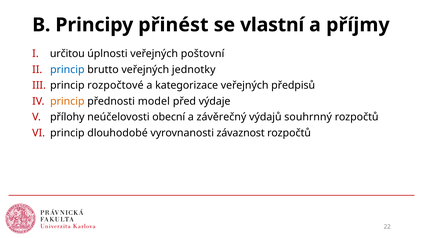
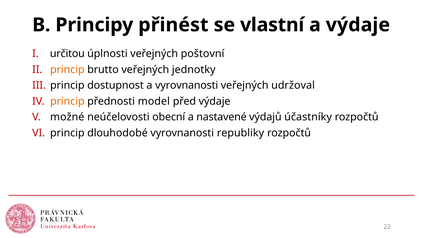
a příjmy: příjmy -> výdaje
princip at (67, 70) colour: blue -> orange
rozpočtové: rozpočtové -> dostupnost
a kategorizace: kategorizace -> vyrovnanosti
předpisů: předpisů -> udržoval
přílohy: přílohy -> možné
závěrečný: závěrečný -> nastavené
souhrnný: souhrnný -> účastníky
závaznost: závaznost -> republiky
